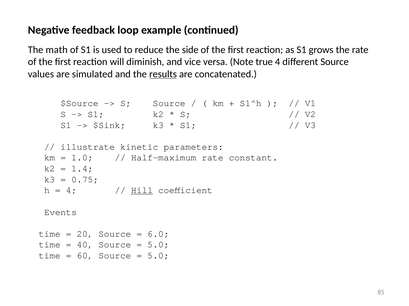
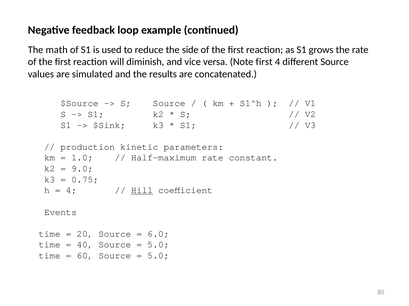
Note true: true -> first
results underline: present -> none
illustrate: illustrate -> production
1.4: 1.4 -> 9.0
